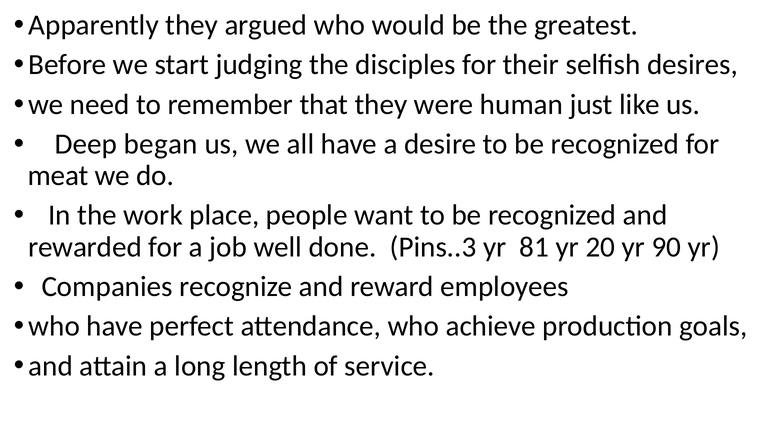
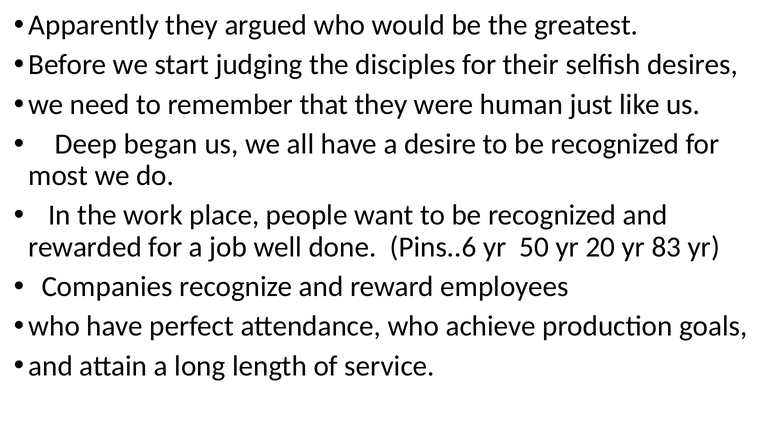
meat: meat -> most
Pins..3: Pins..3 -> Pins..6
81: 81 -> 50
90: 90 -> 83
